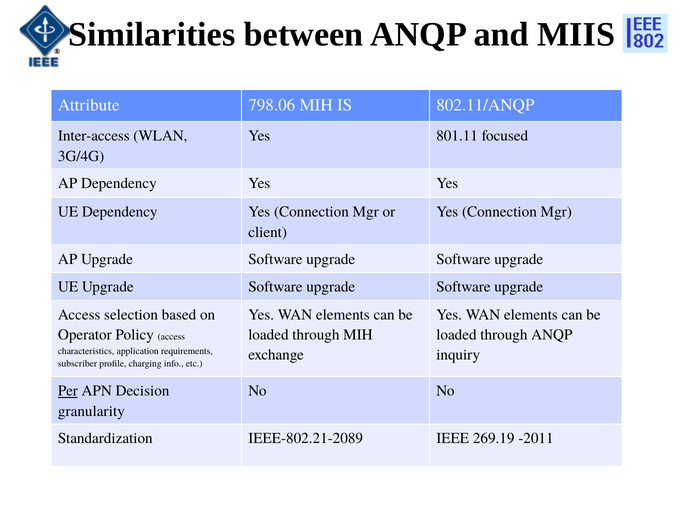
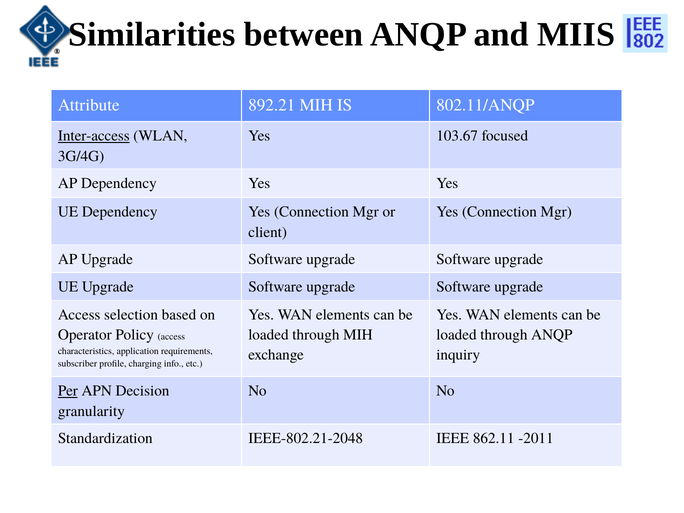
798.06: 798.06 -> 892.21
Inter-access underline: none -> present
801.11: 801.11 -> 103.67
IEEE-802.21-2089: IEEE-802.21-2089 -> IEEE-802.21-2048
269.19: 269.19 -> 862.11
